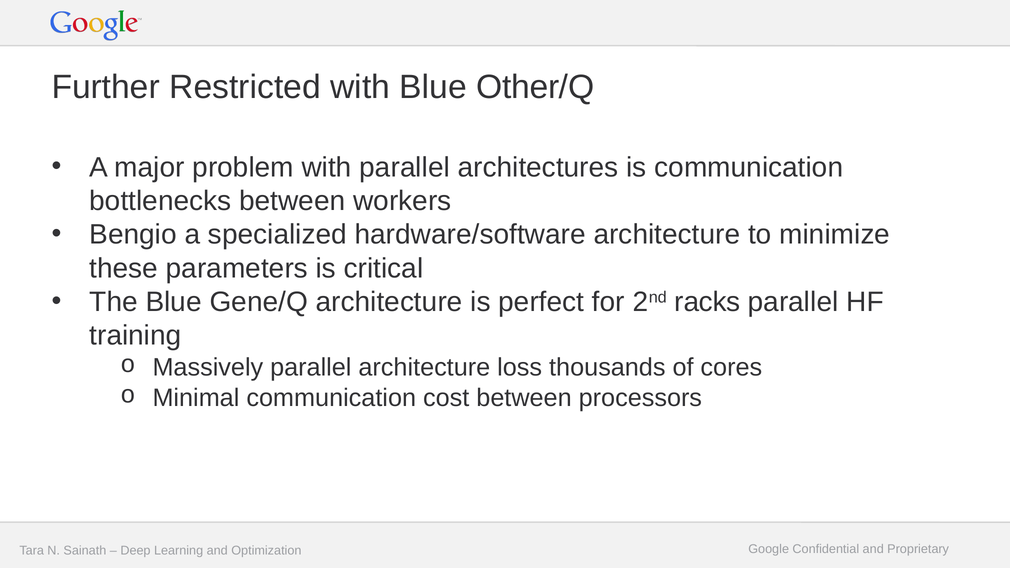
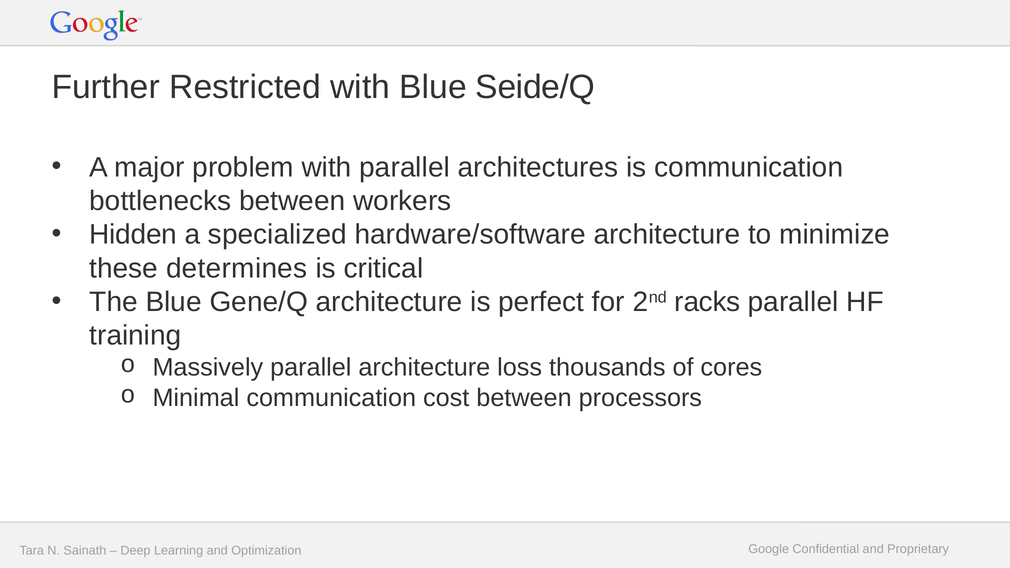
Other/Q: Other/Q -> Seide/Q
Bengio: Bengio -> Hidden
parameters: parameters -> determines
